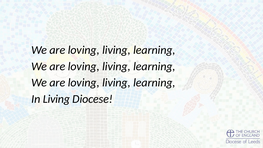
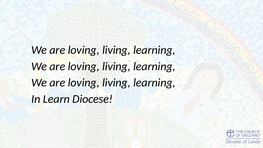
In Living: Living -> Learn
